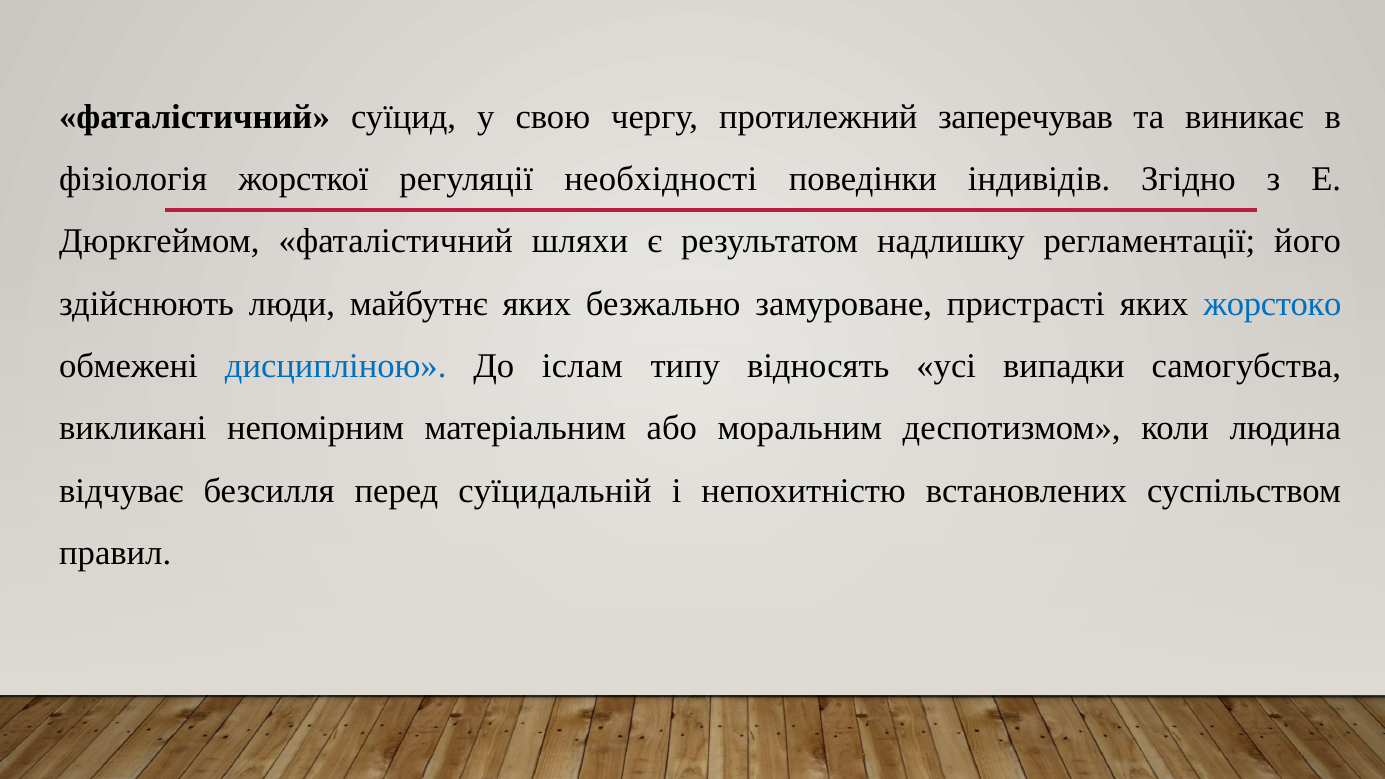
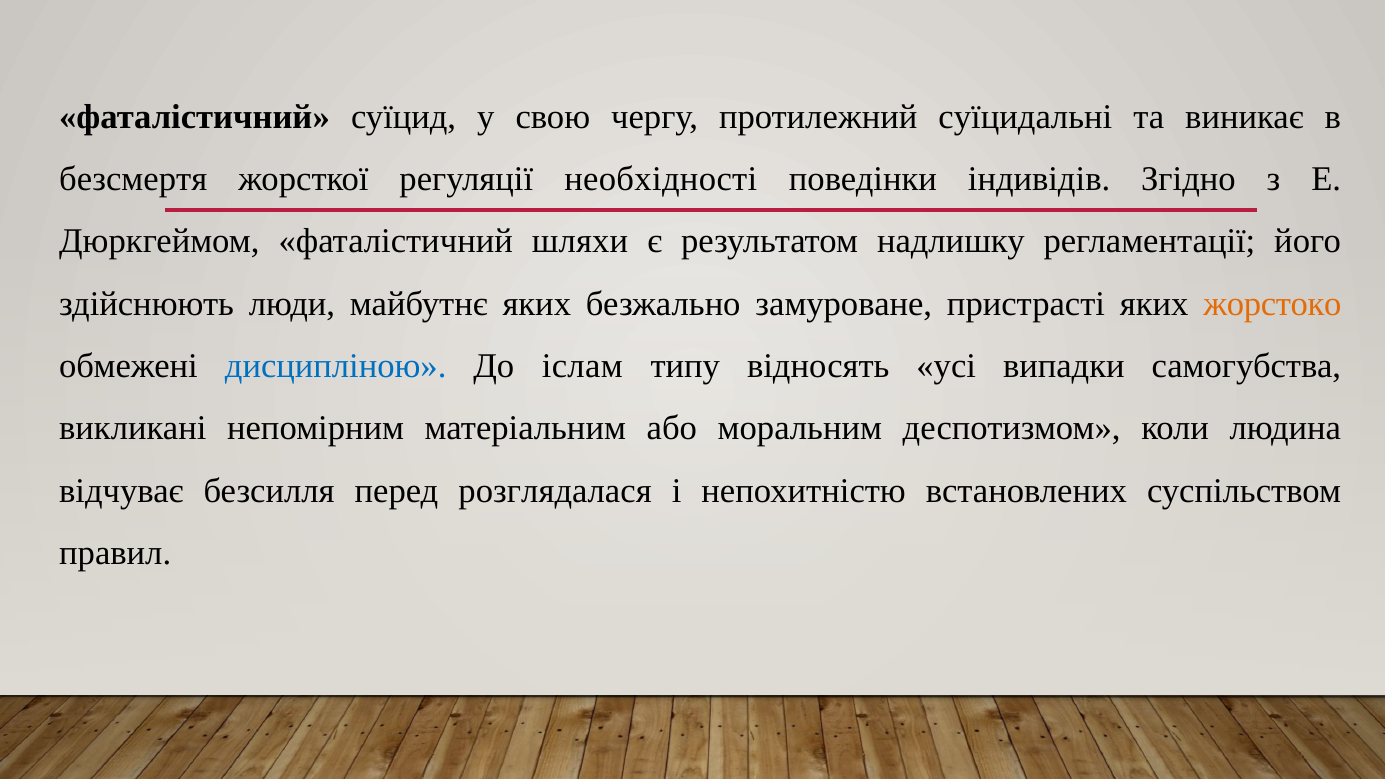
заперечував: заперечував -> суїцидальні
фізіологія: фізіологія -> безсмертя
жорстоко colour: blue -> orange
суїцидальній: суїцидальній -> розглядалася
